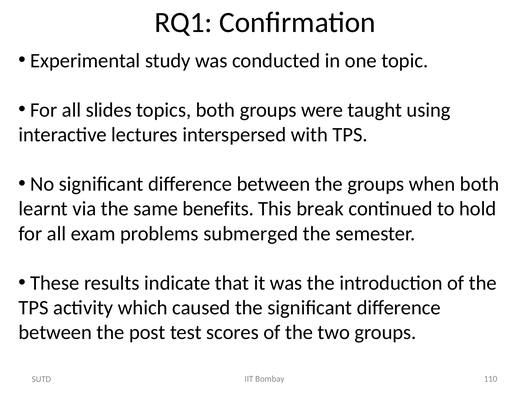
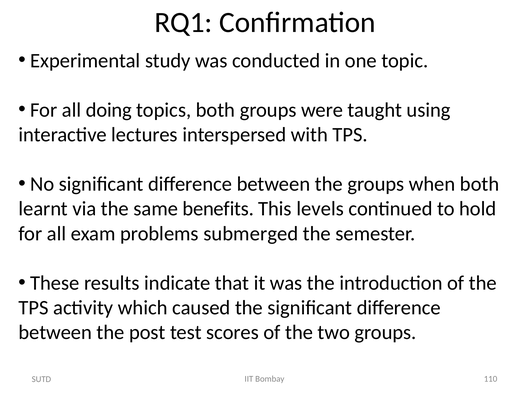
slides: slides -> doing
break: break -> levels
